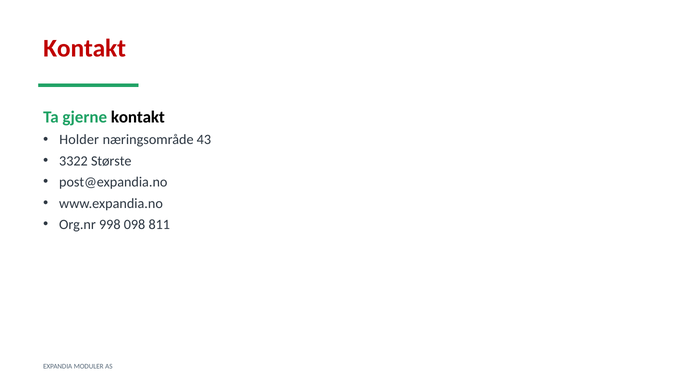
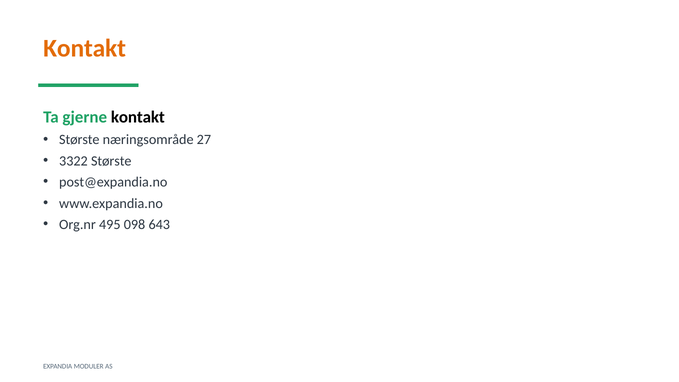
Kontakt at (85, 48) colour: red -> orange
Holder at (79, 140): Holder -> Største
43: 43 -> 27
998: 998 -> 495
811: 811 -> 643
